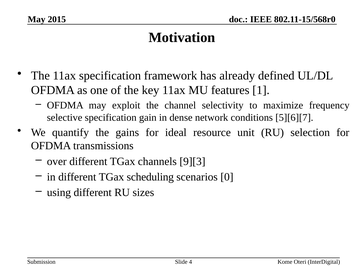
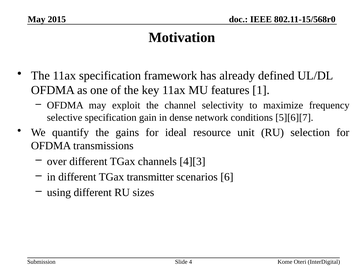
9][3: 9][3 -> 4][3
scheduling: scheduling -> transmitter
0: 0 -> 6
